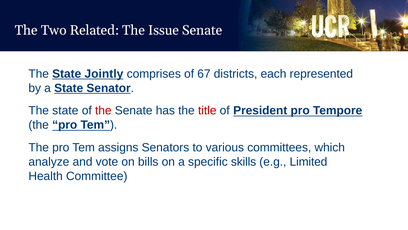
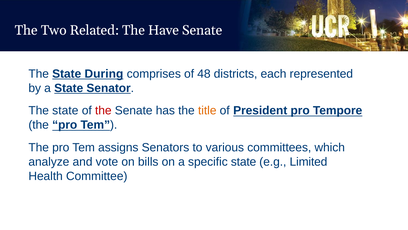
Issue: Issue -> Have
Jointly: Jointly -> During
67: 67 -> 48
title colour: red -> orange
specific skills: skills -> state
